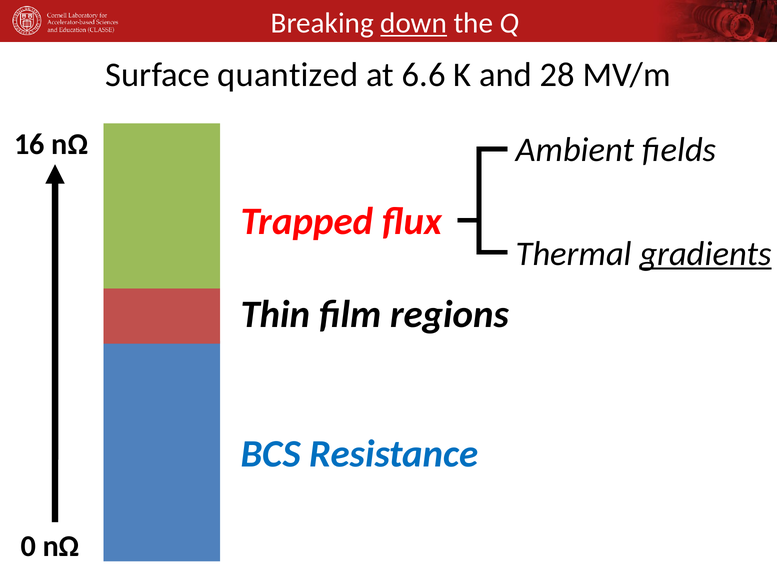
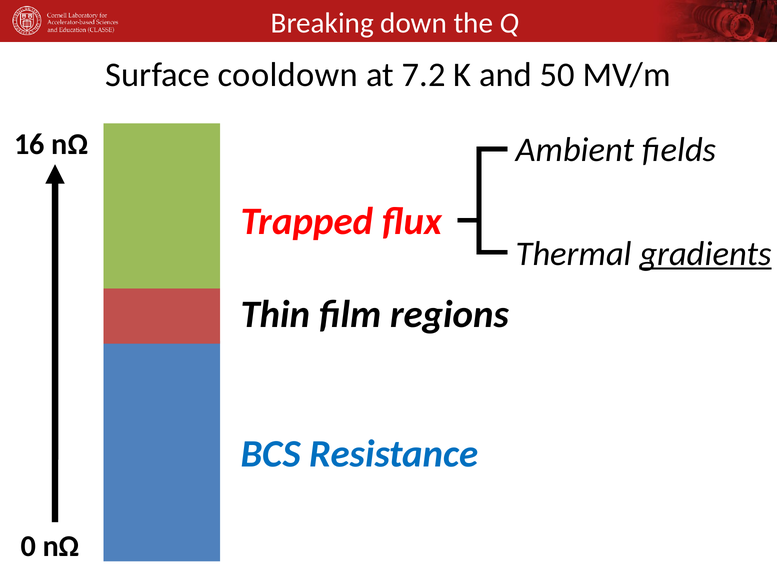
down underline: present -> none
quantized: quantized -> cooldown
6.6: 6.6 -> 7.2
28: 28 -> 50
